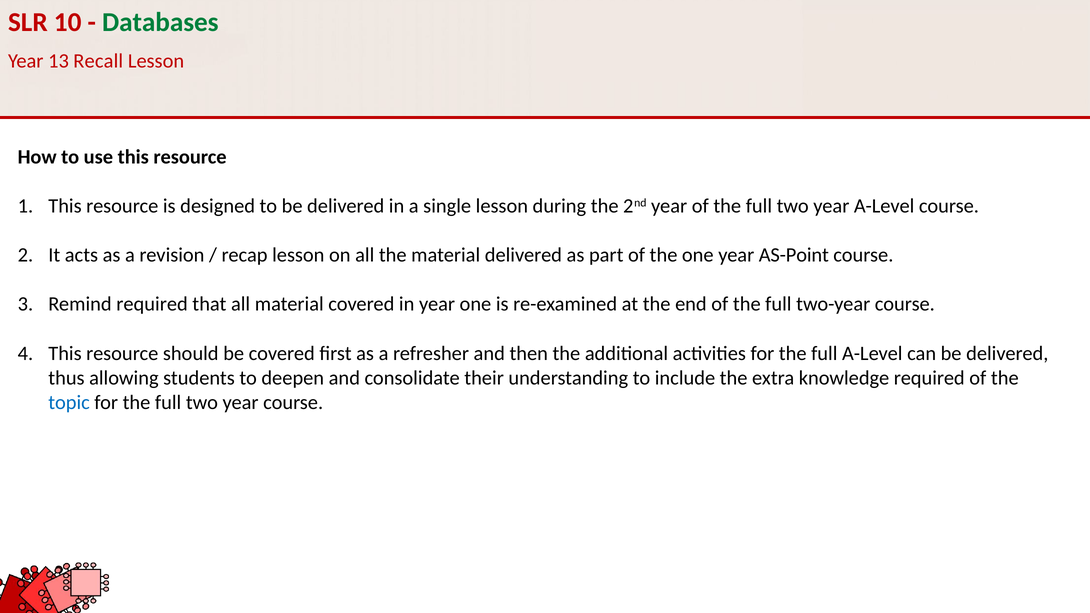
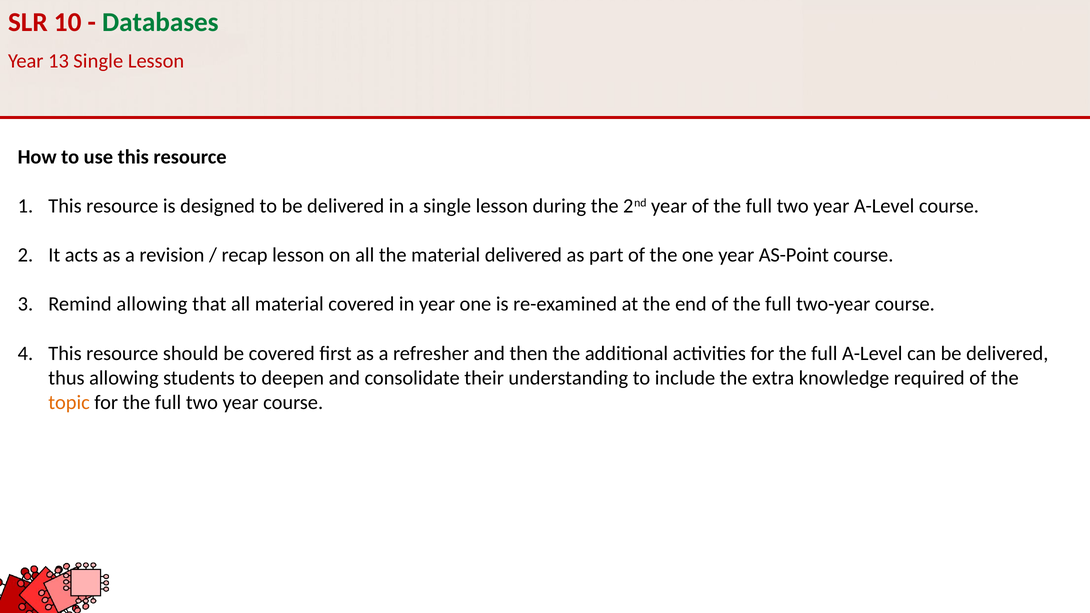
13 Recall: Recall -> Single
Remind required: required -> allowing
topic colour: blue -> orange
